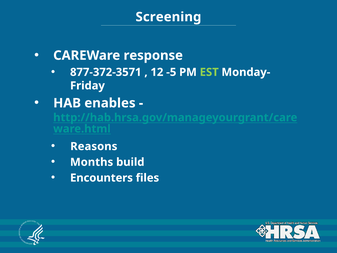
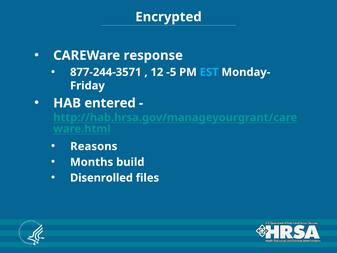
Screening: Screening -> Encrypted
877-372-3571: 877-372-3571 -> 877-244-3571
EST colour: light green -> light blue
enables: enables -> entered
Encounters: Encounters -> Disenrolled
